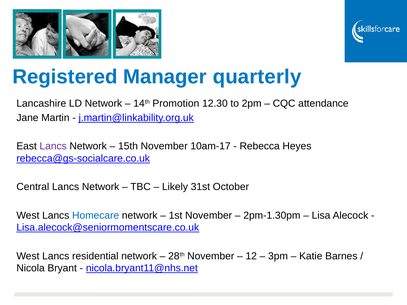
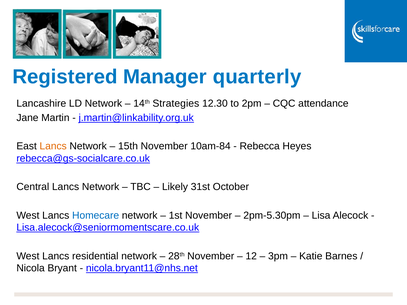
Promotion: Promotion -> Strategies
Lancs at (53, 146) colour: purple -> orange
10am-17: 10am-17 -> 10am-84
2pm-1.30pm: 2pm-1.30pm -> 2pm-5.30pm
